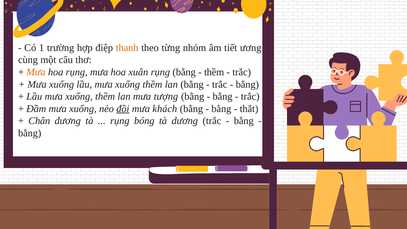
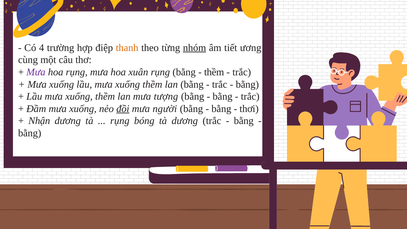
1: 1 -> 4
nhóm underline: none -> present
Mưa at (36, 72) colour: orange -> purple
khách: khách -> người
thắt: thắt -> thơi
Chân: Chân -> Nhận
